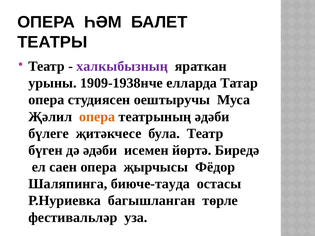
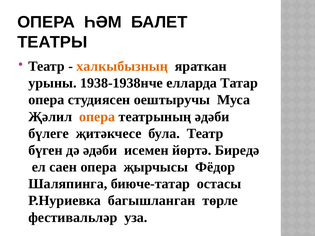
халкыбызның colour: purple -> orange
1909-1938нче: 1909-1938нче -> 1938-1938нче
биюче-тауда: биюче-тауда -> биюче-татар
